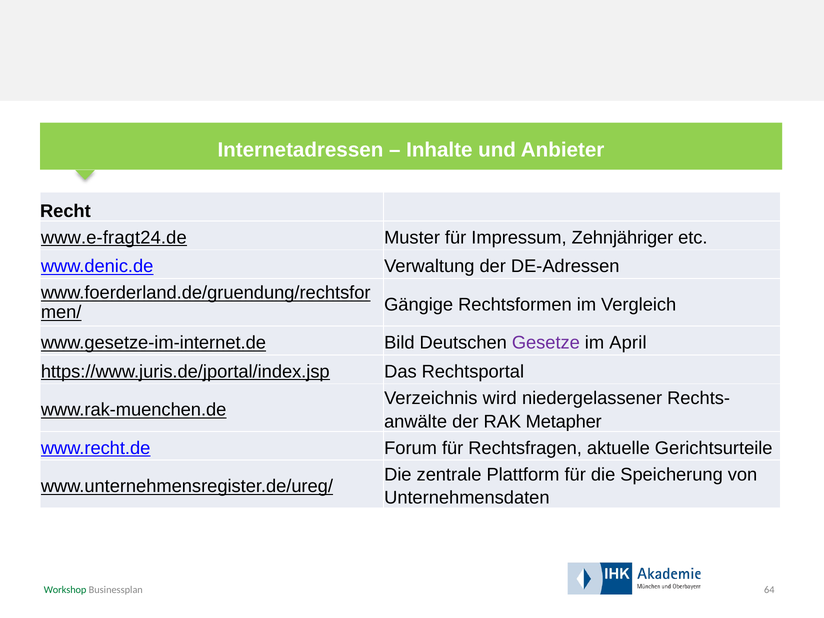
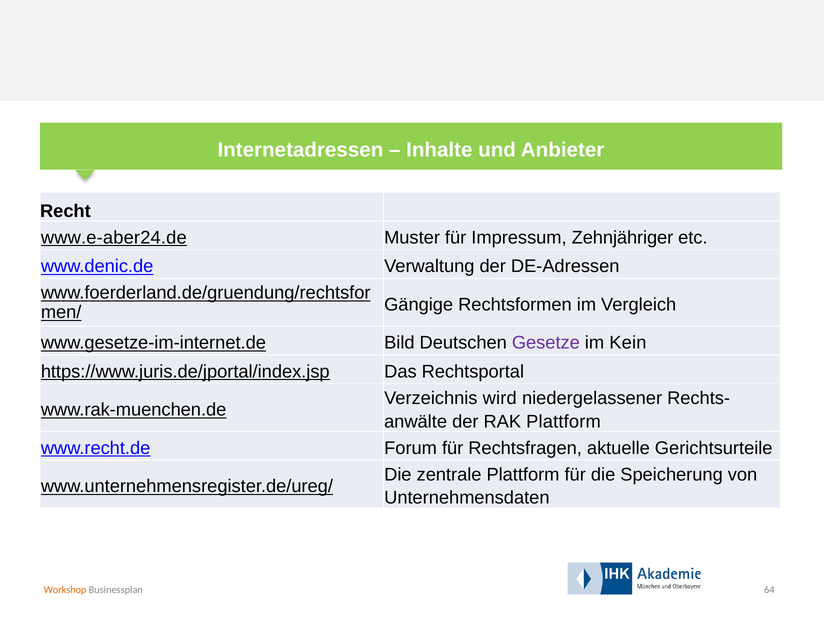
www.e-fragt24.de: www.e-fragt24.de -> www.e-aber24.de
April: April -> Kein
RAK Metapher: Metapher -> Plattform
Workshop colour: green -> orange
